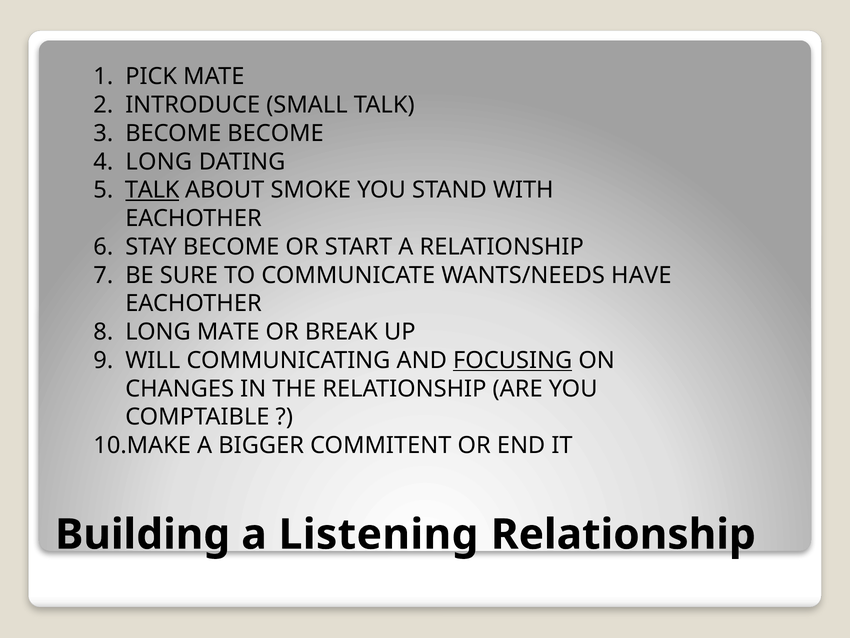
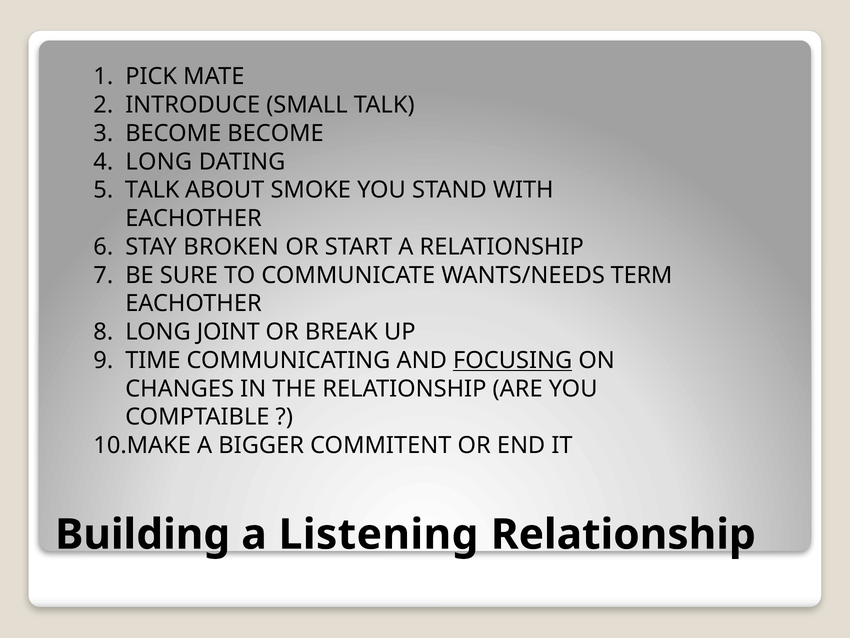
TALK at (152, 190) underline: present -> none
STAY BECOME: BECOME -> BROKEN
HAVE: HAVE -> TERM
LONG MATE: MATE -> JOINT
WILL: WILL -> TIME
